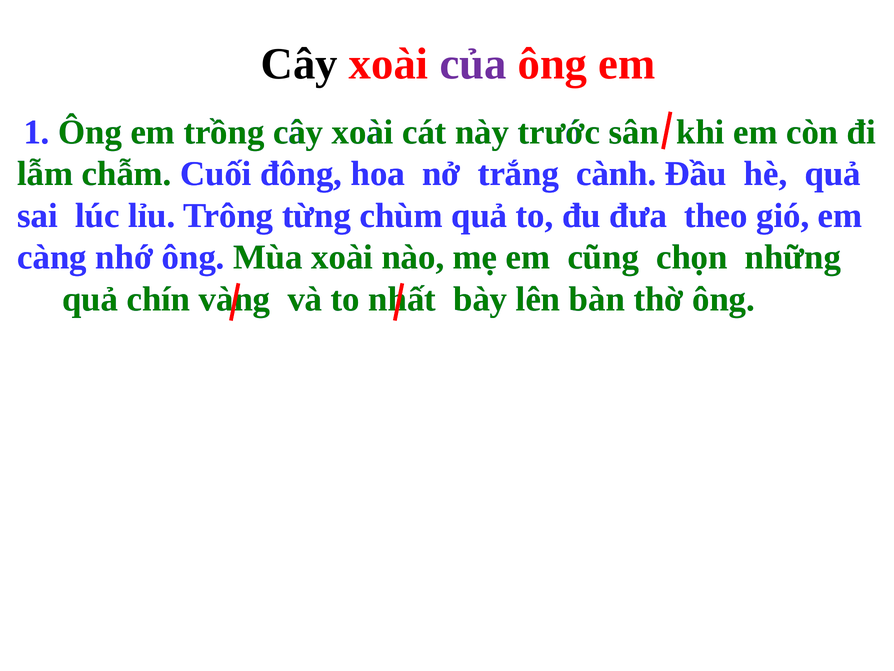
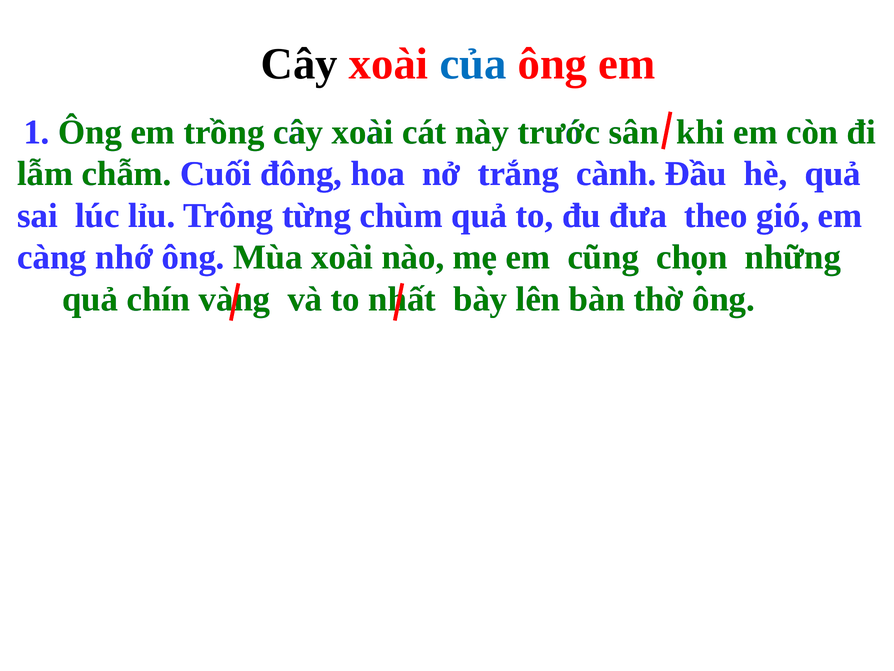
của colour: purple -> blue
